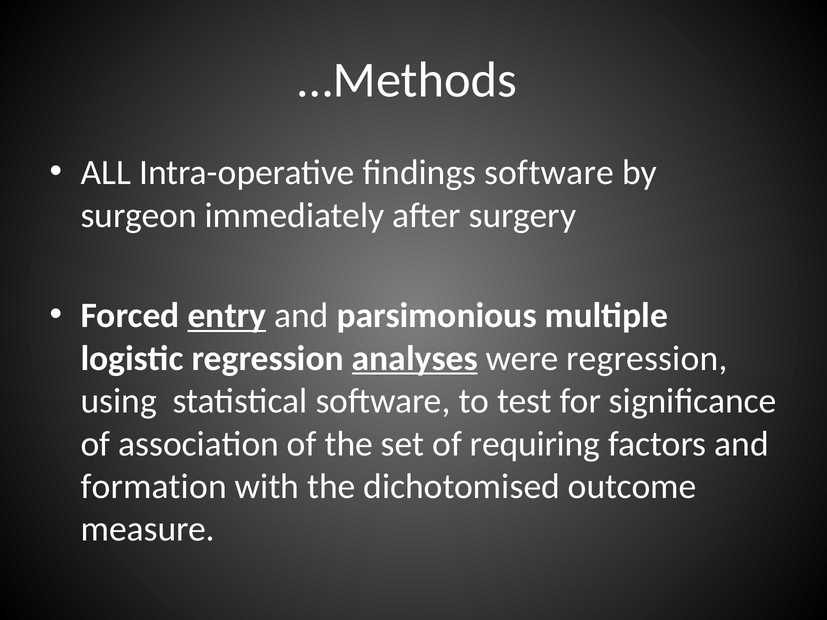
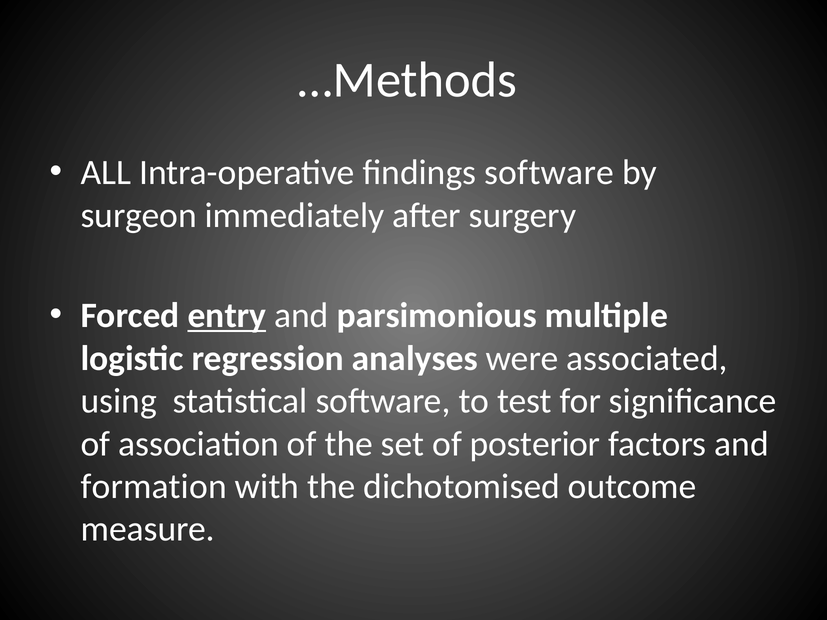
analyses underline: present -> none
were regression: regression -> associated
requiring: requiring -> posterior
